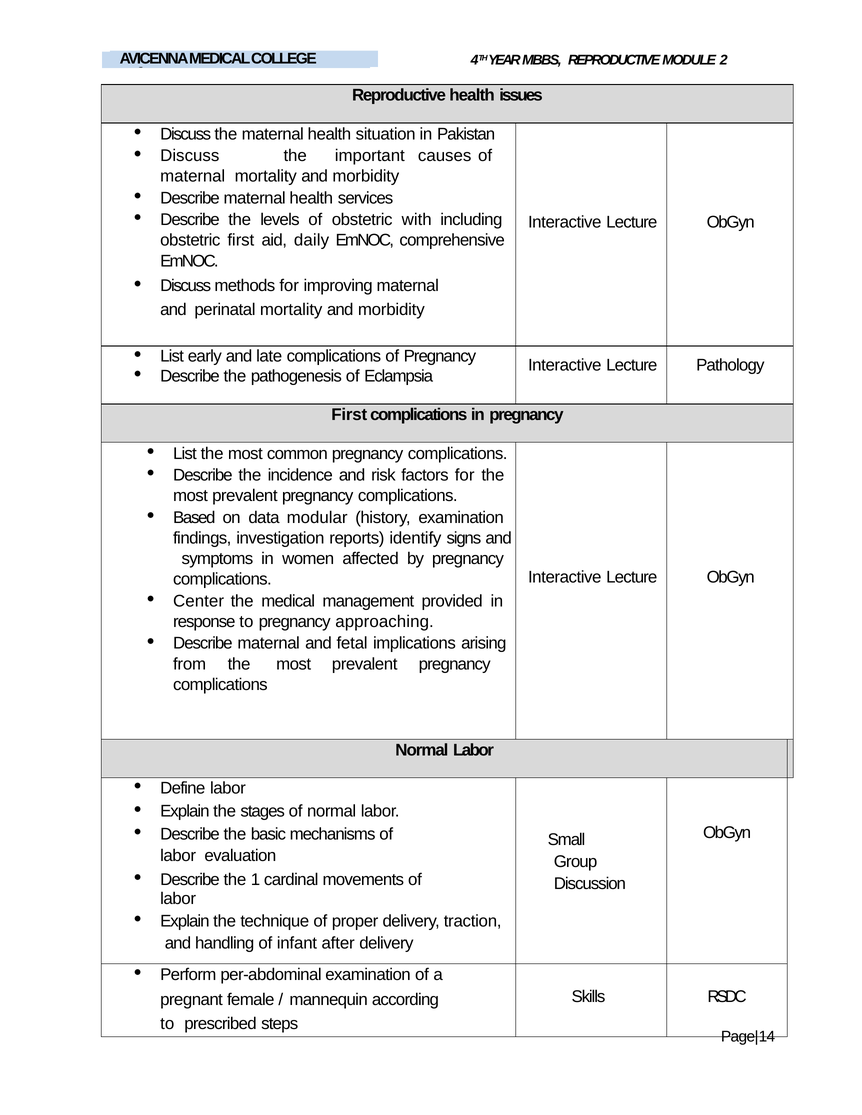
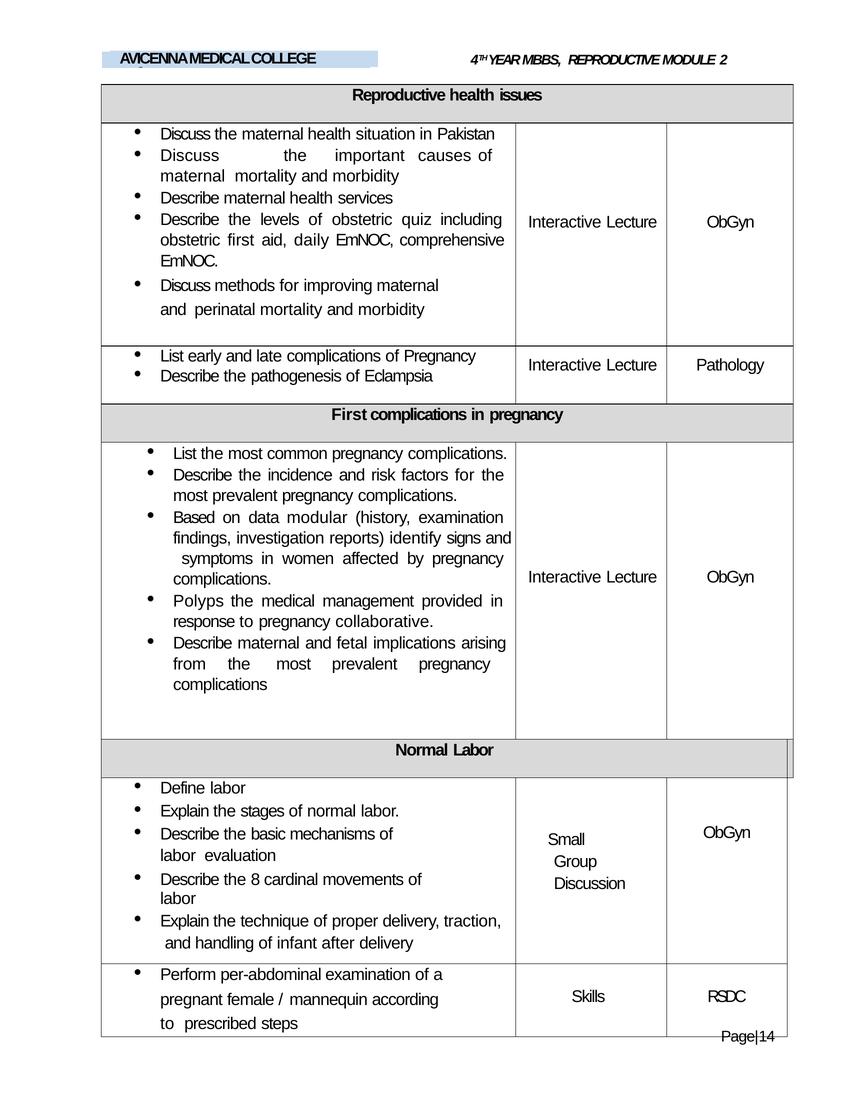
with: with -> quiz
Center: Center -> Polyps
approaching: approaching -> collaborative
1: 1 -> 8
